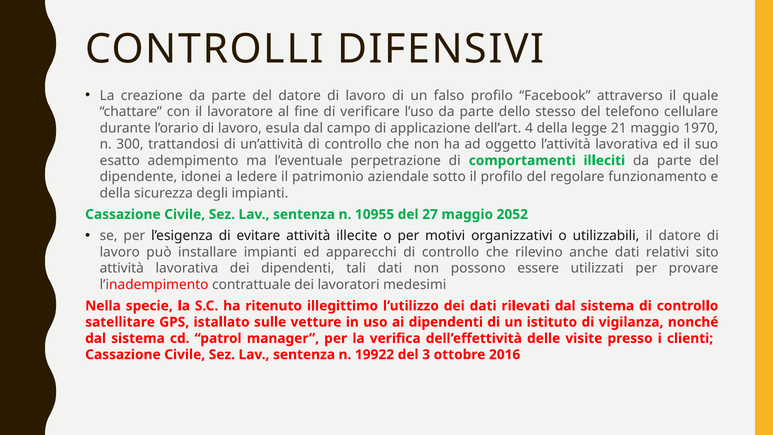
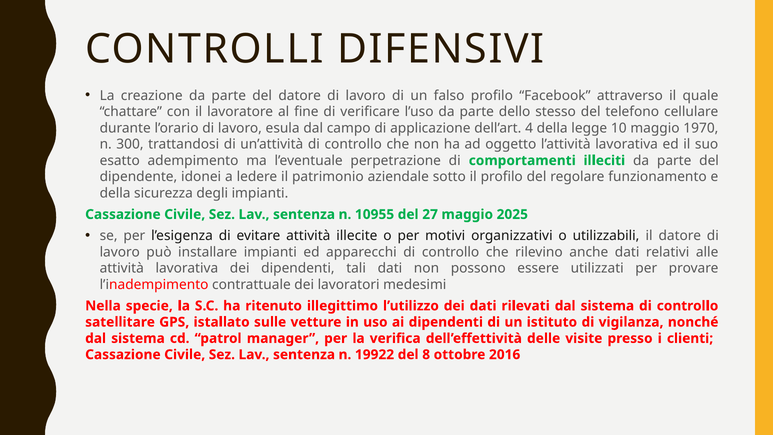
21: 21 -> 10
2052: 2052 -> 2025
sito: sito -> alle
3: 3 -> 8
